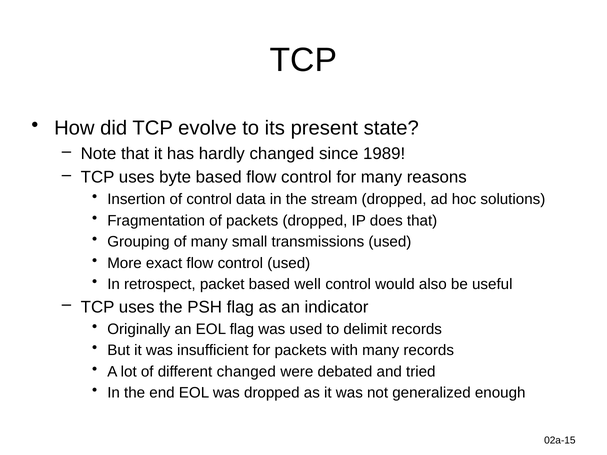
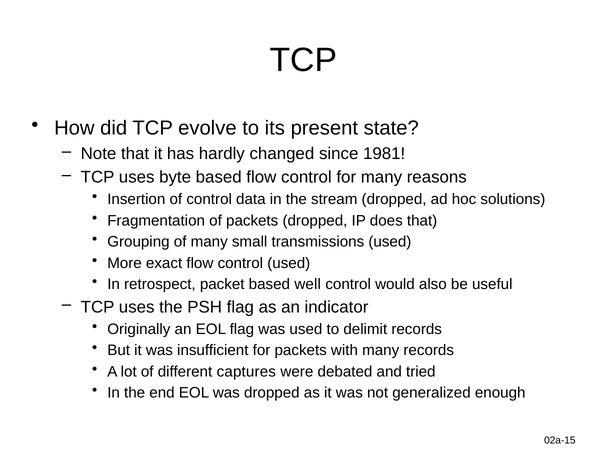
1989: 1989 -> 1981
different changed: changed -> captures
